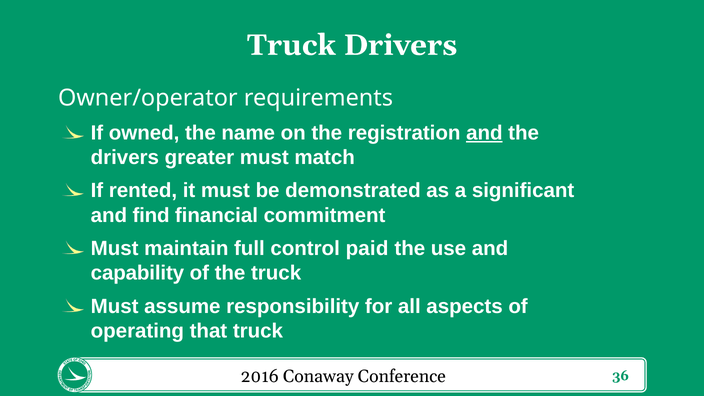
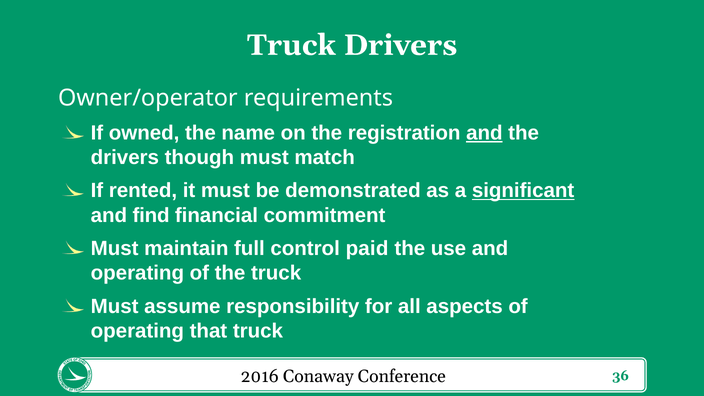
greater: greater -> though
significant underline: none -> present
capability at (137, 273): capability -> operating
